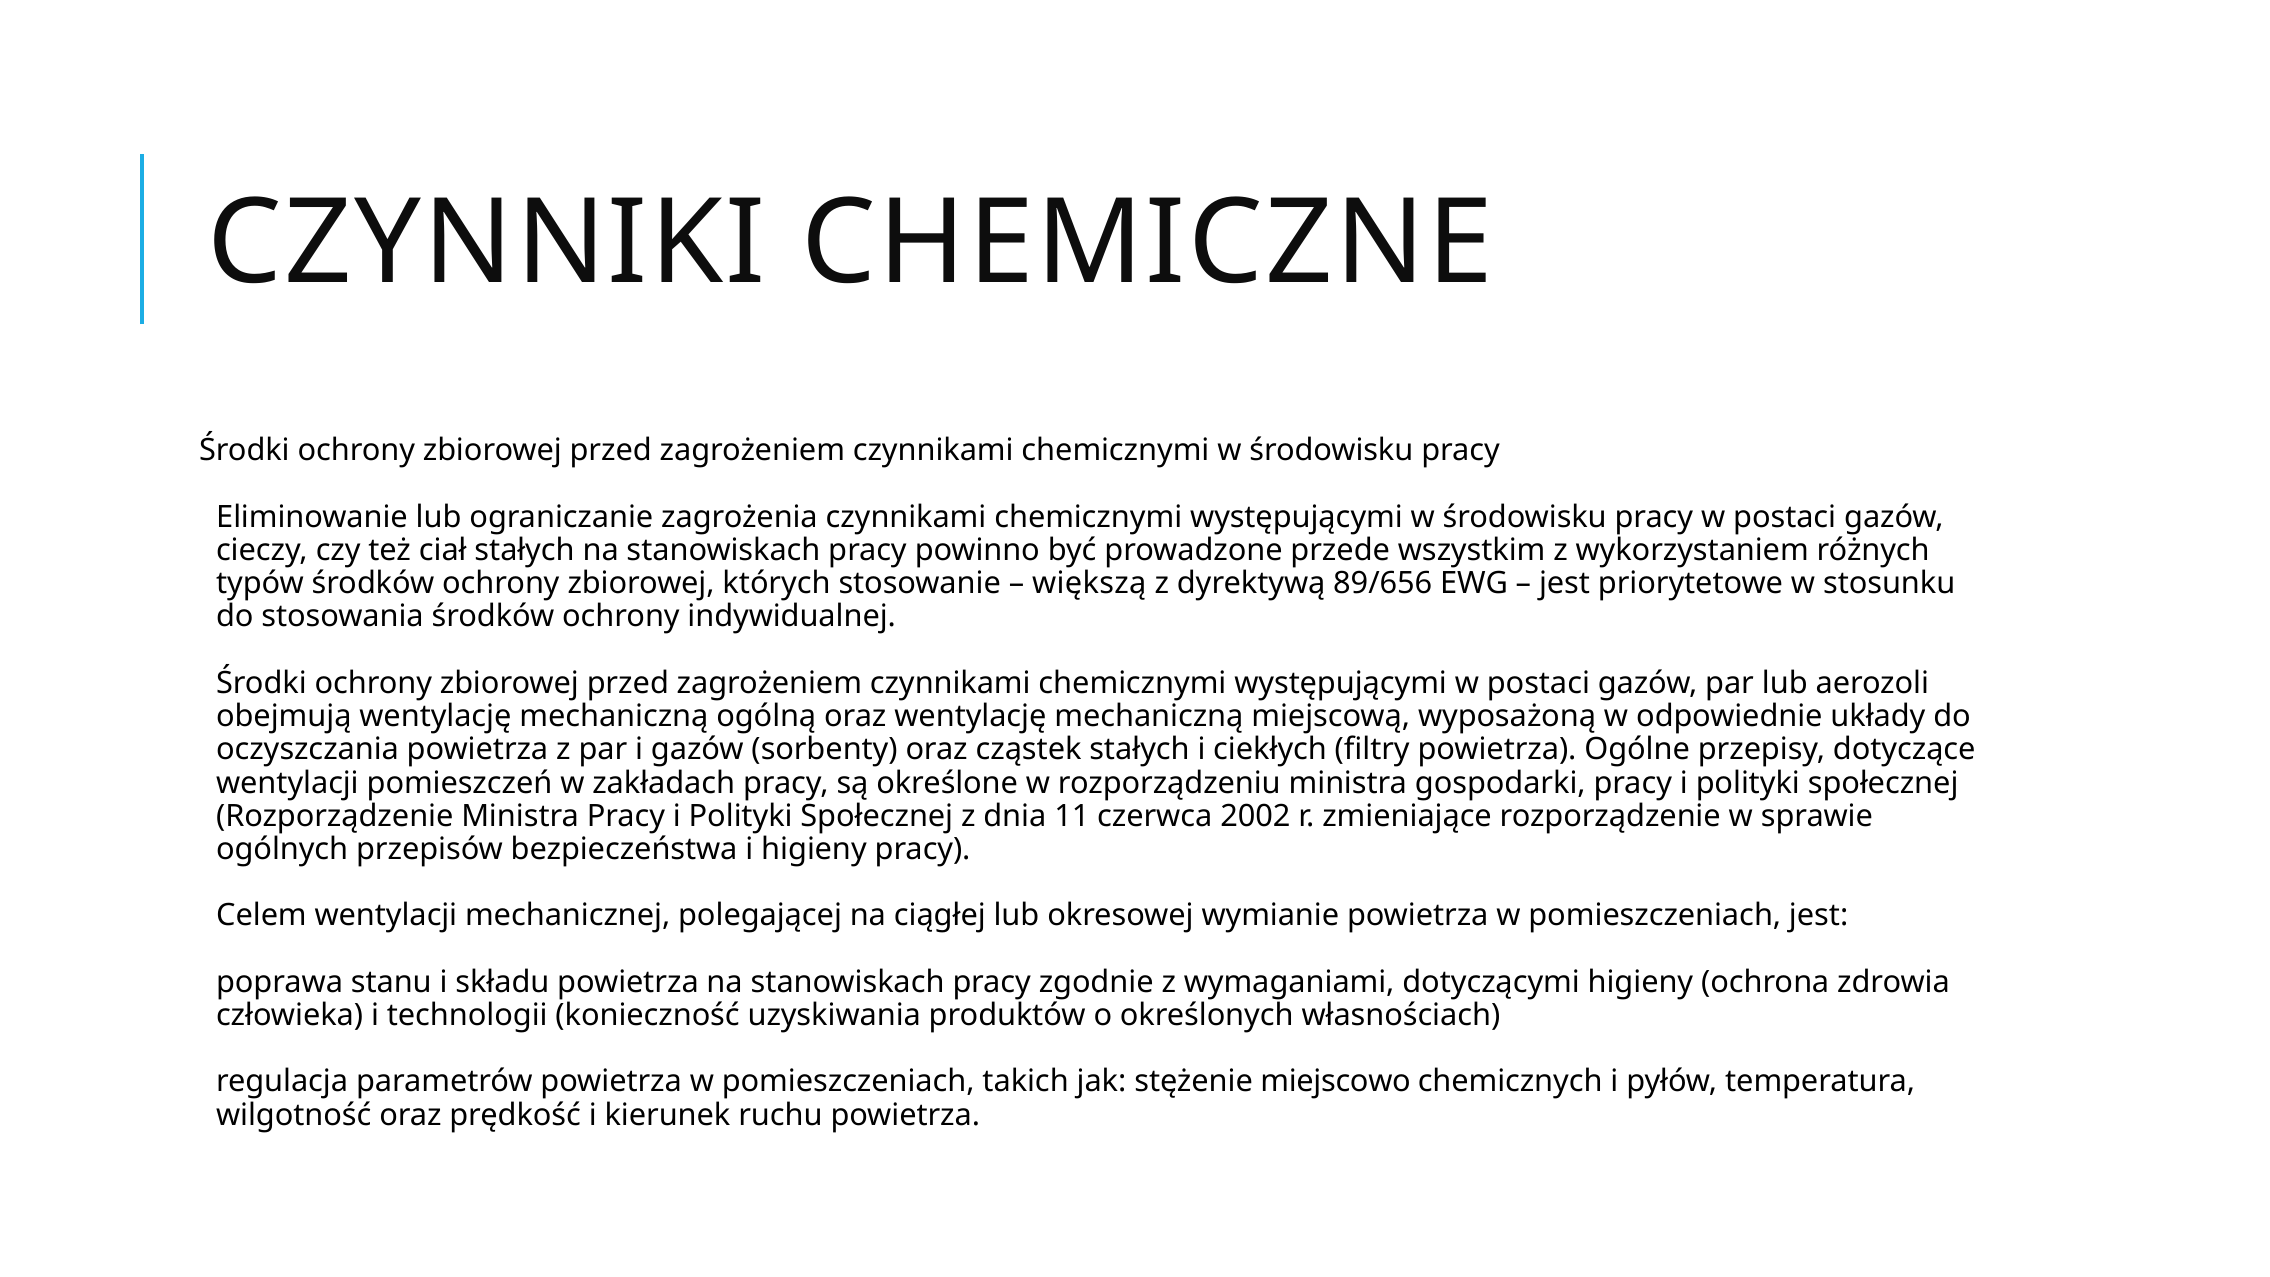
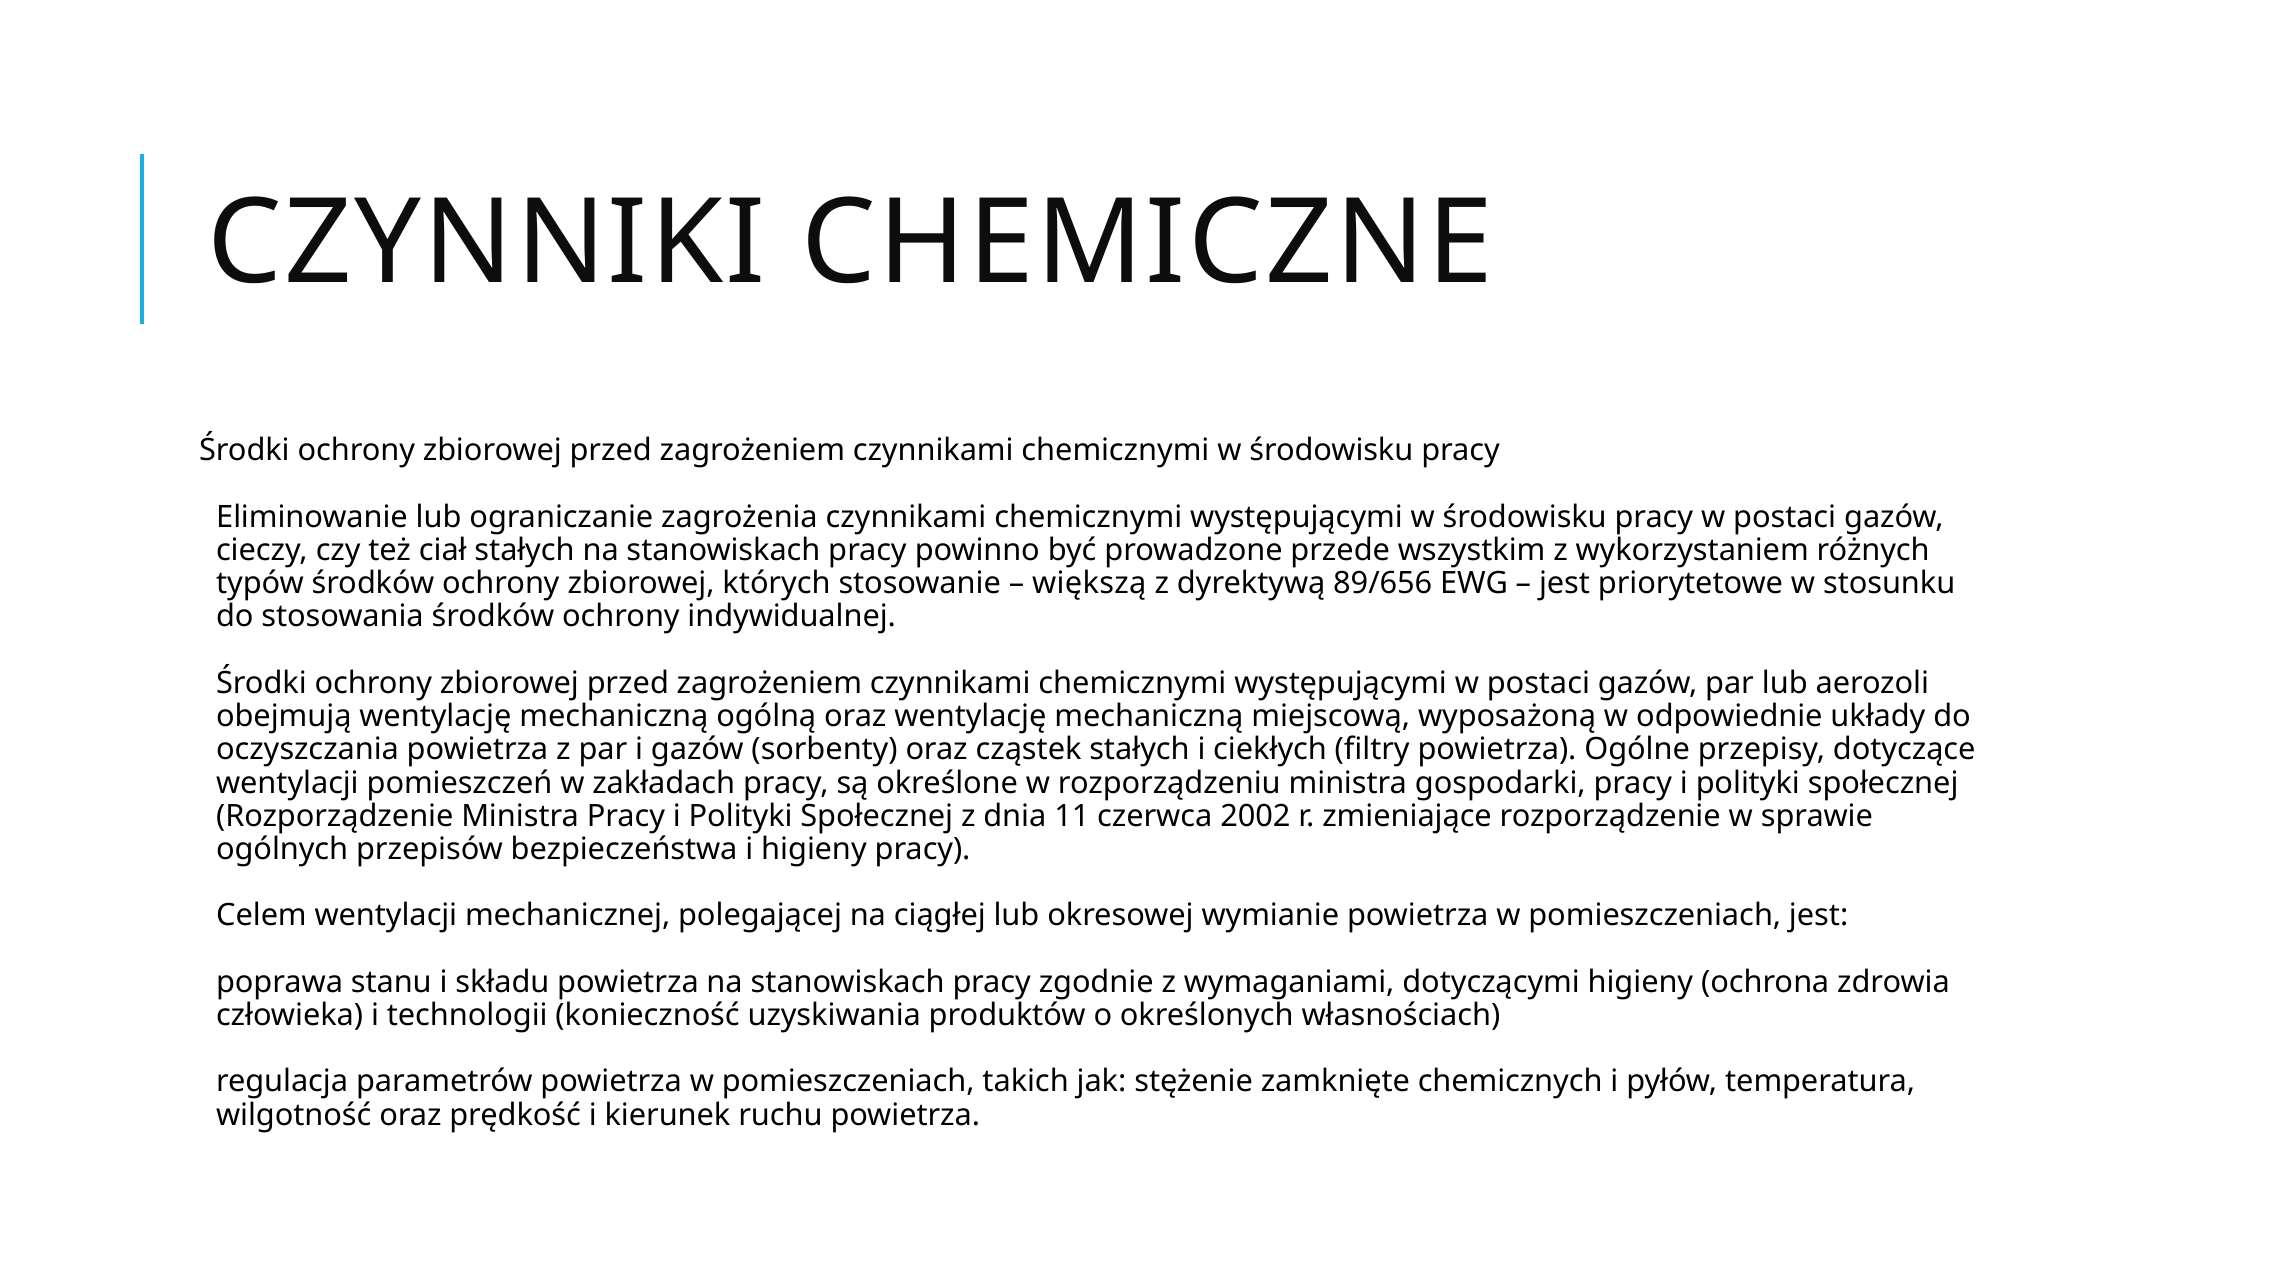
miejscowo: miejscowo -> zamknięte
